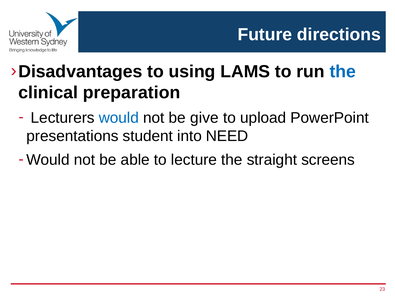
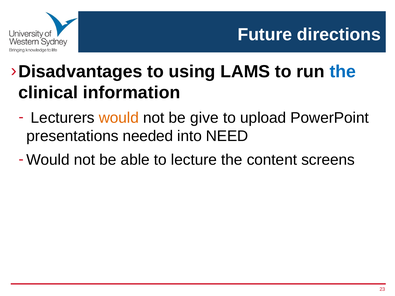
preparation: preparation -> information
would at (119, 118) colour: blue -> orange
student: student -> needed
straight: straight -> content
